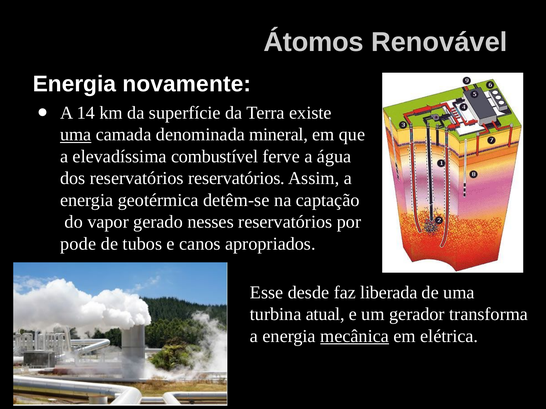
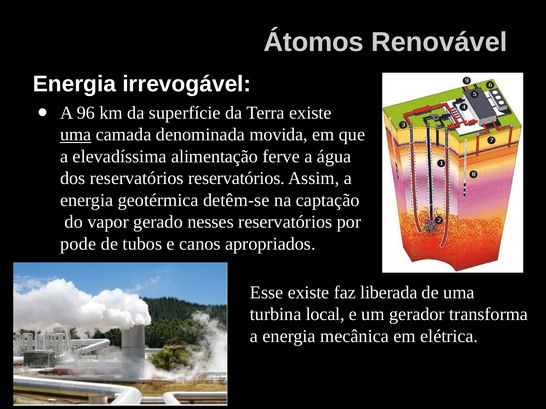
novamente: novamente -> irrevogável
14: 14 -> 96
mineral: mineral -> movida
combustível: combustível -> alimentação
Esse desde: desde -> existe
atual: atual -> local
mecânica underline: present -> none
